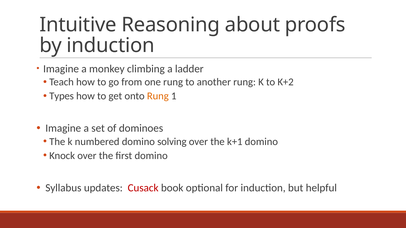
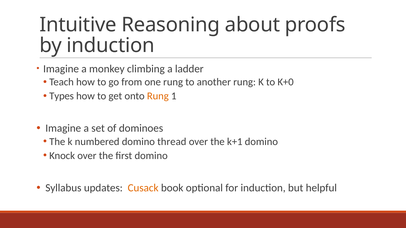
K+2: K+2 -> K+0
solving: solving -> thread
Cusack colour: red -> orange
